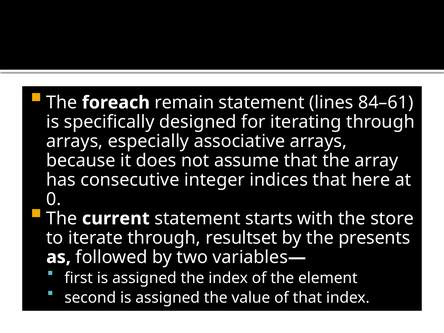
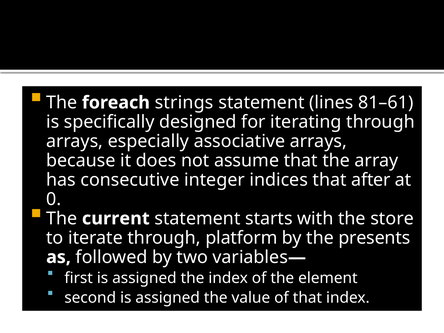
remain: remain -> strings
84–61: 84–61 -> 81–61
here: here -> after
resultset: resultset -> platform
